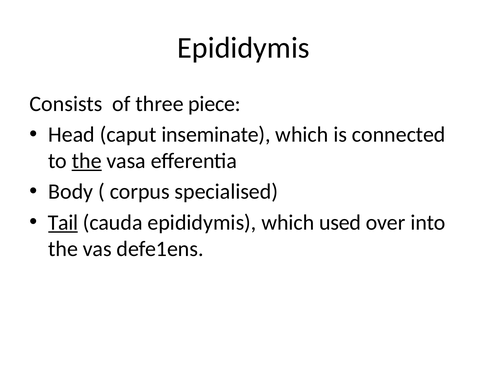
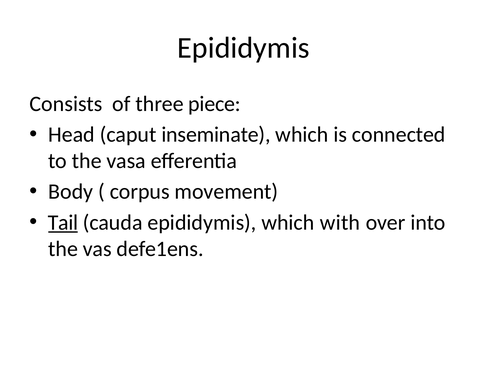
the at (87, 161) underline: present -> none
specialised: specialised -> movement
used: used -> with
